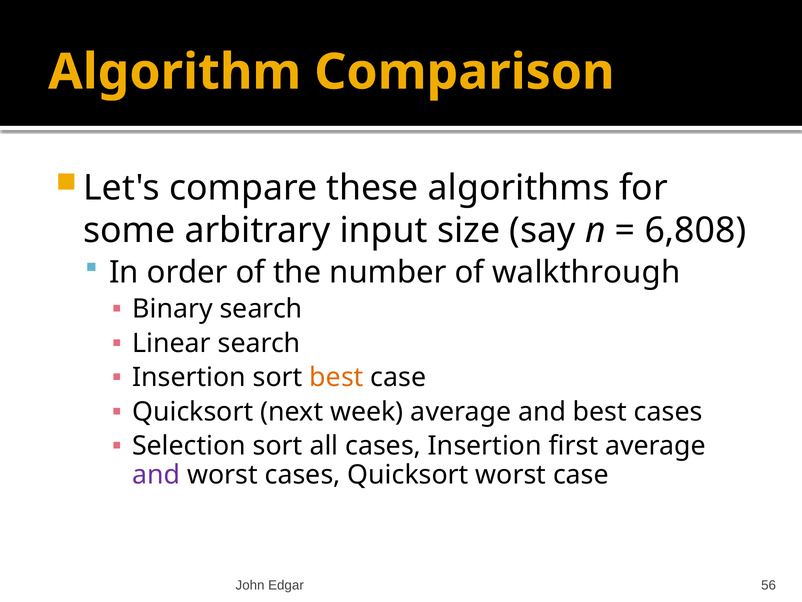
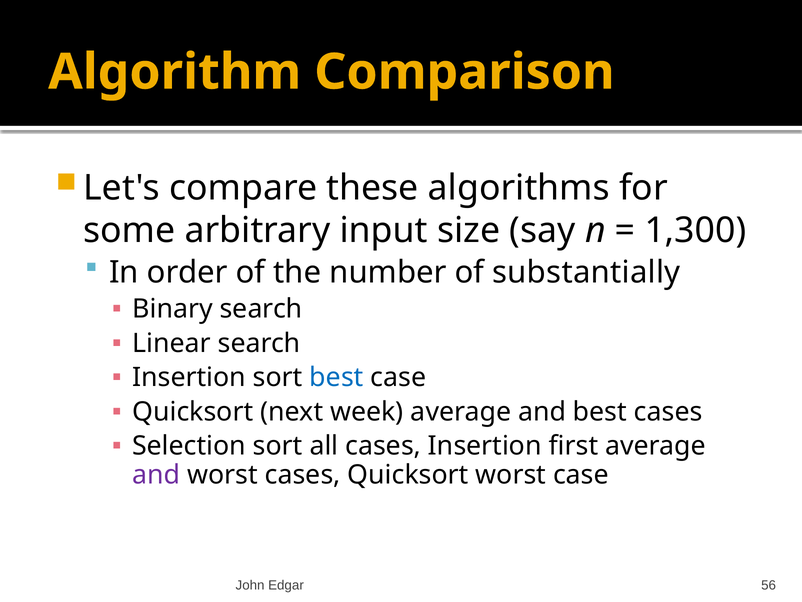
6,808: 6,808 -> 1,300
walkthrough: walkthrough -> substantially
best at (336, 377) colour: orange -> blue
